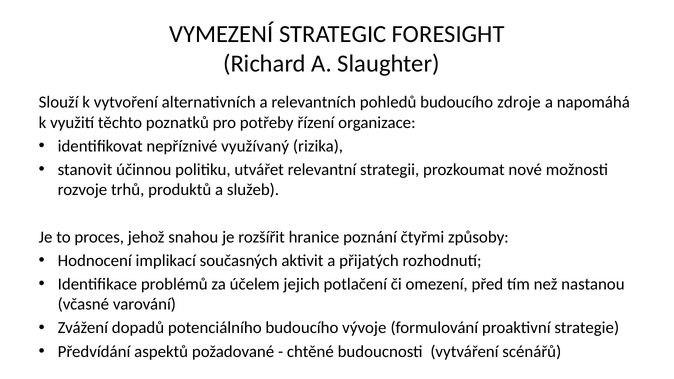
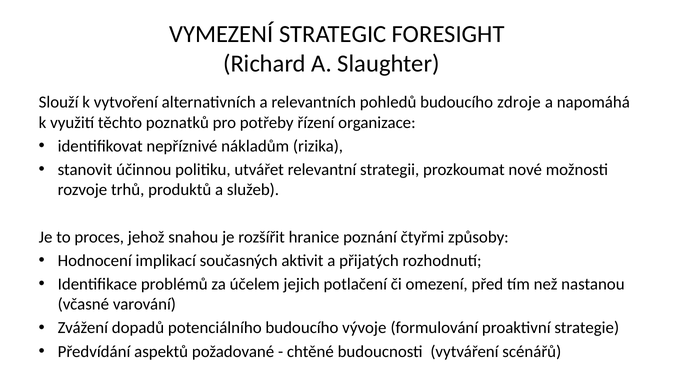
využívaný: využívaný -> nákladům
